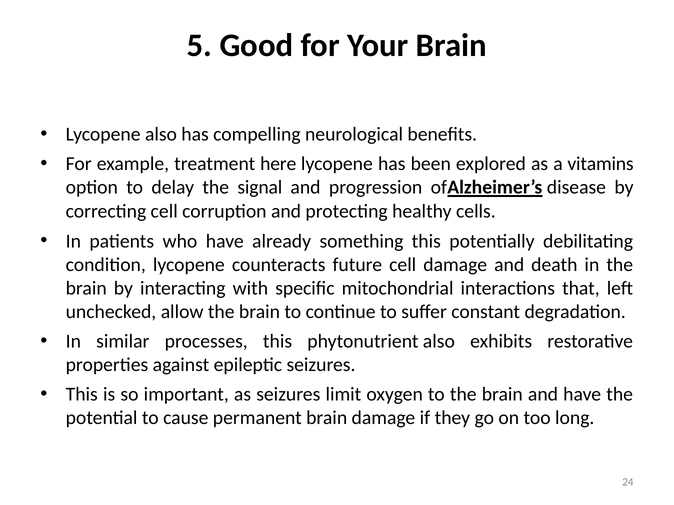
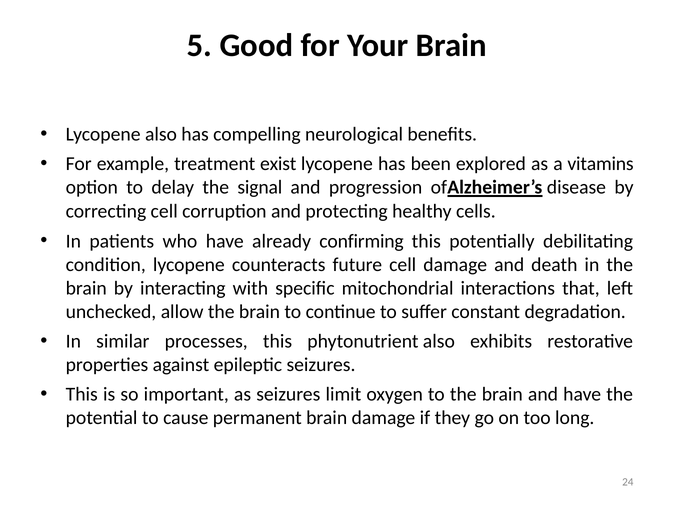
here: here -> exist
something: something -> confirming
